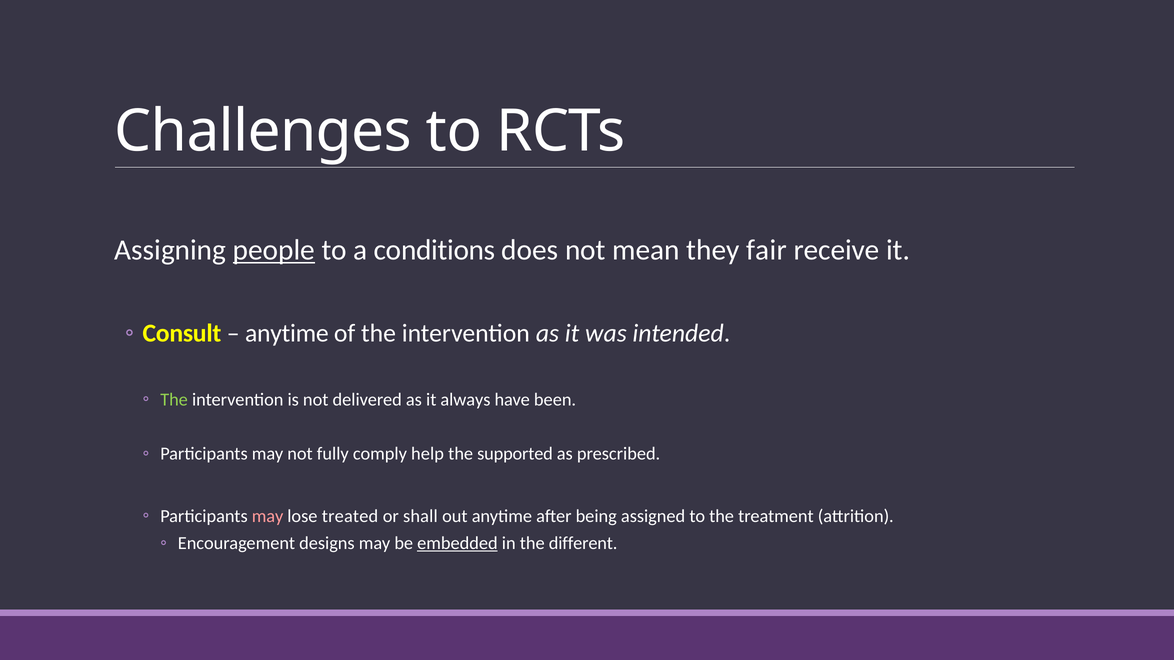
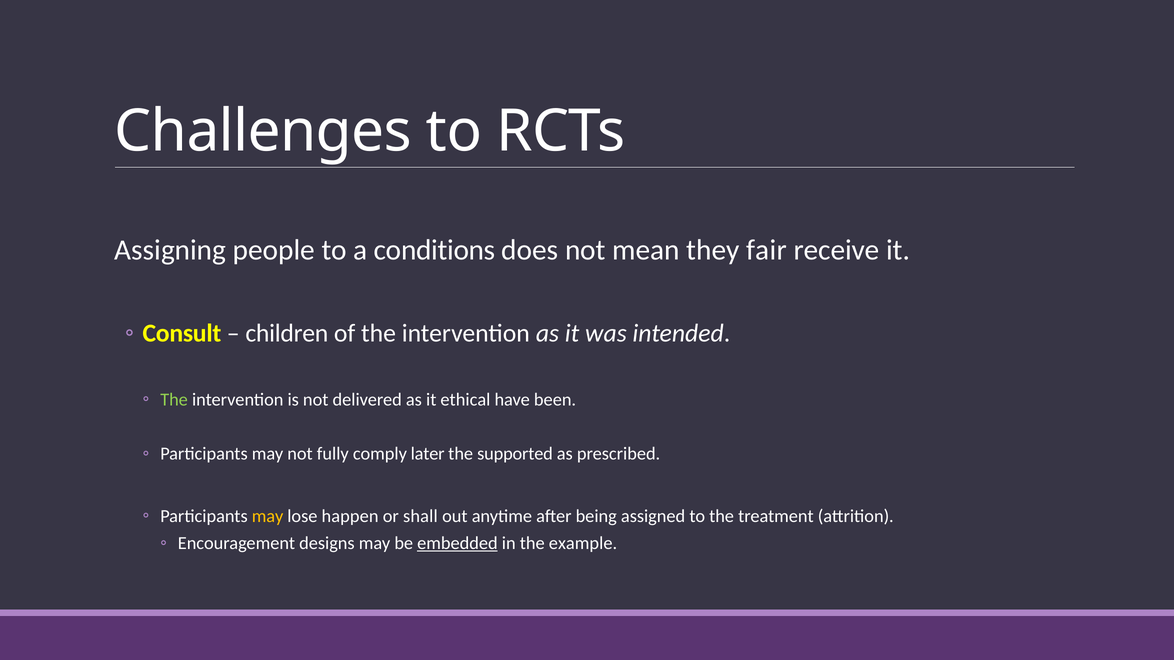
people underline: present -> none
anytime at (287, 334): anytime -> children
always: always -> ethical
help: help -> later
may at (268, 516) colour: pink -> yellow
treated: treated -> happen
different: different -> example
